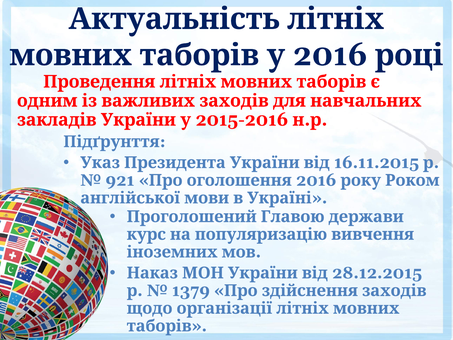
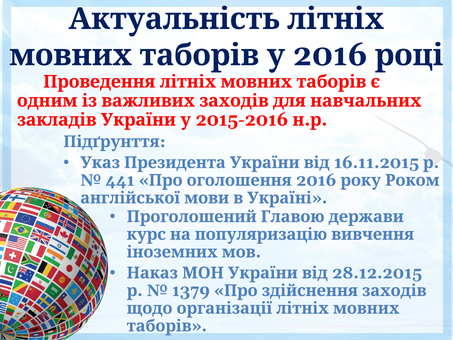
921: 921 -> 441
